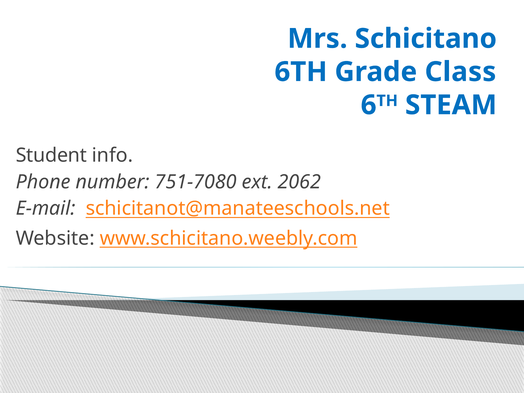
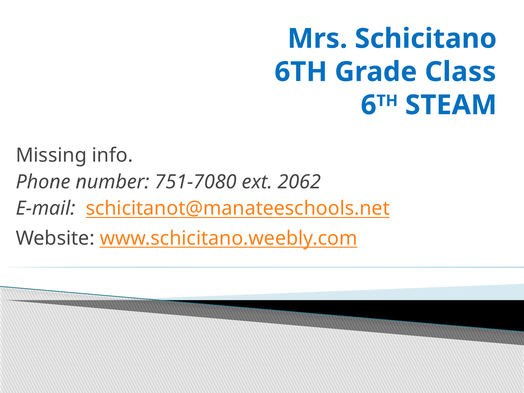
Student: Student -> Missing
